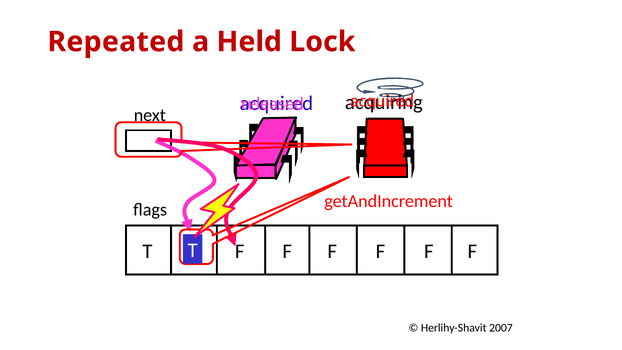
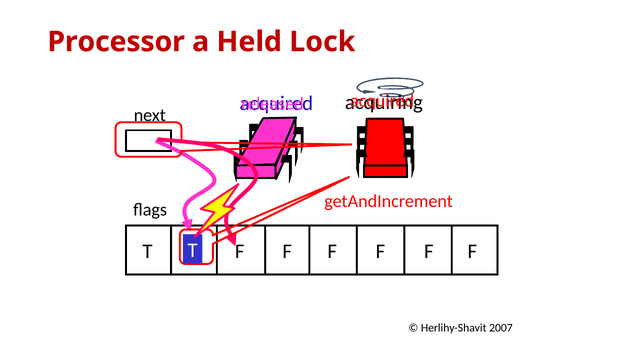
Repeated: Repeated -> Processor
